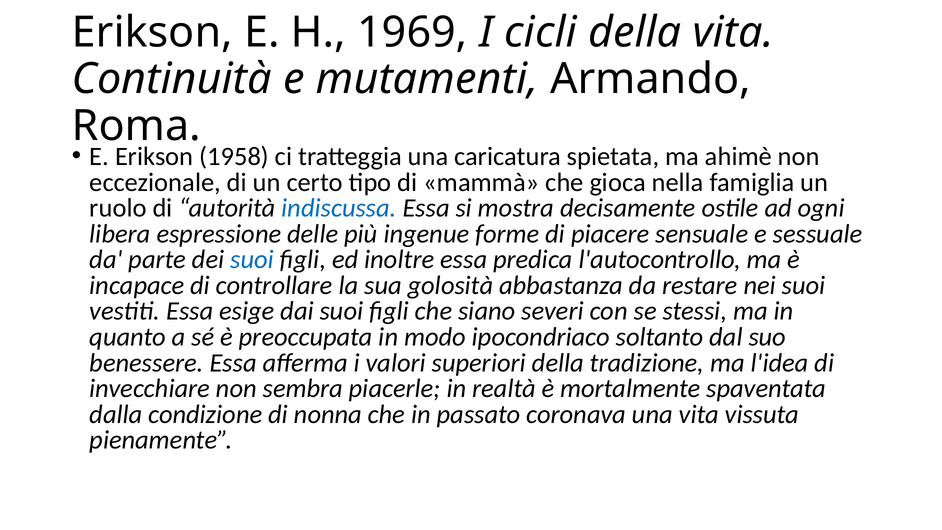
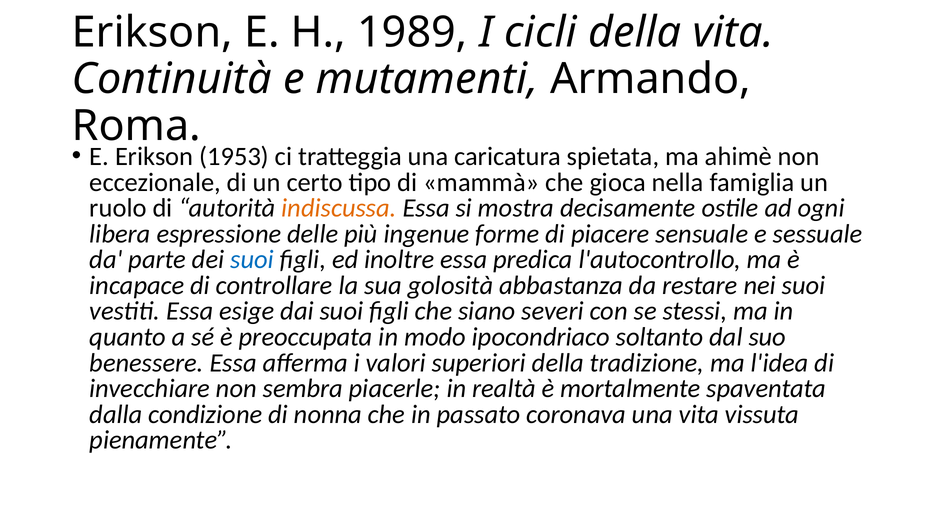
1969: 1969 -> 1989
1958: 1958 -> 1953
indiscussa colour: blue -> orange
